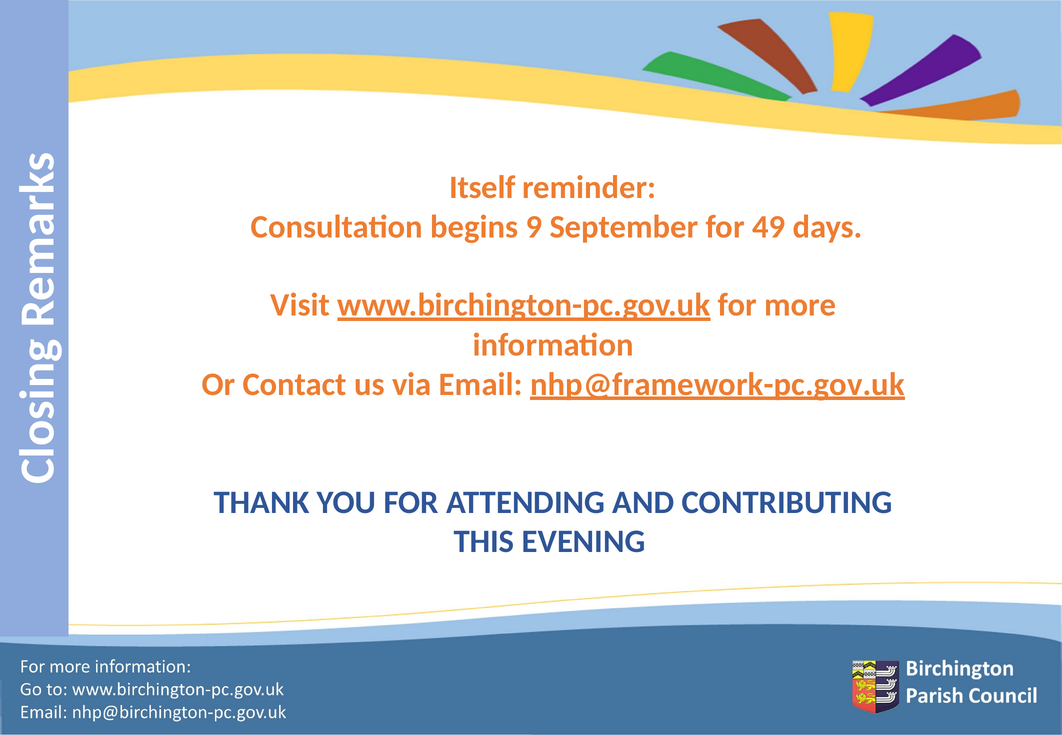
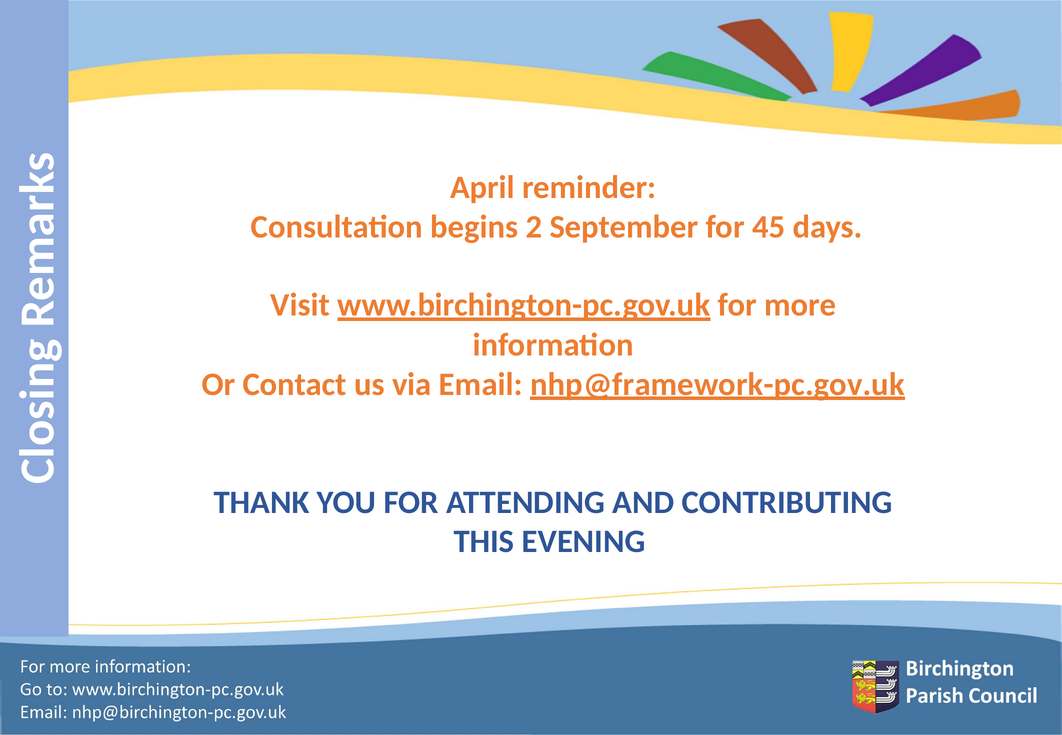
Itself: Itself -> April
9: 9 -> 2
49: 49 -> 45
